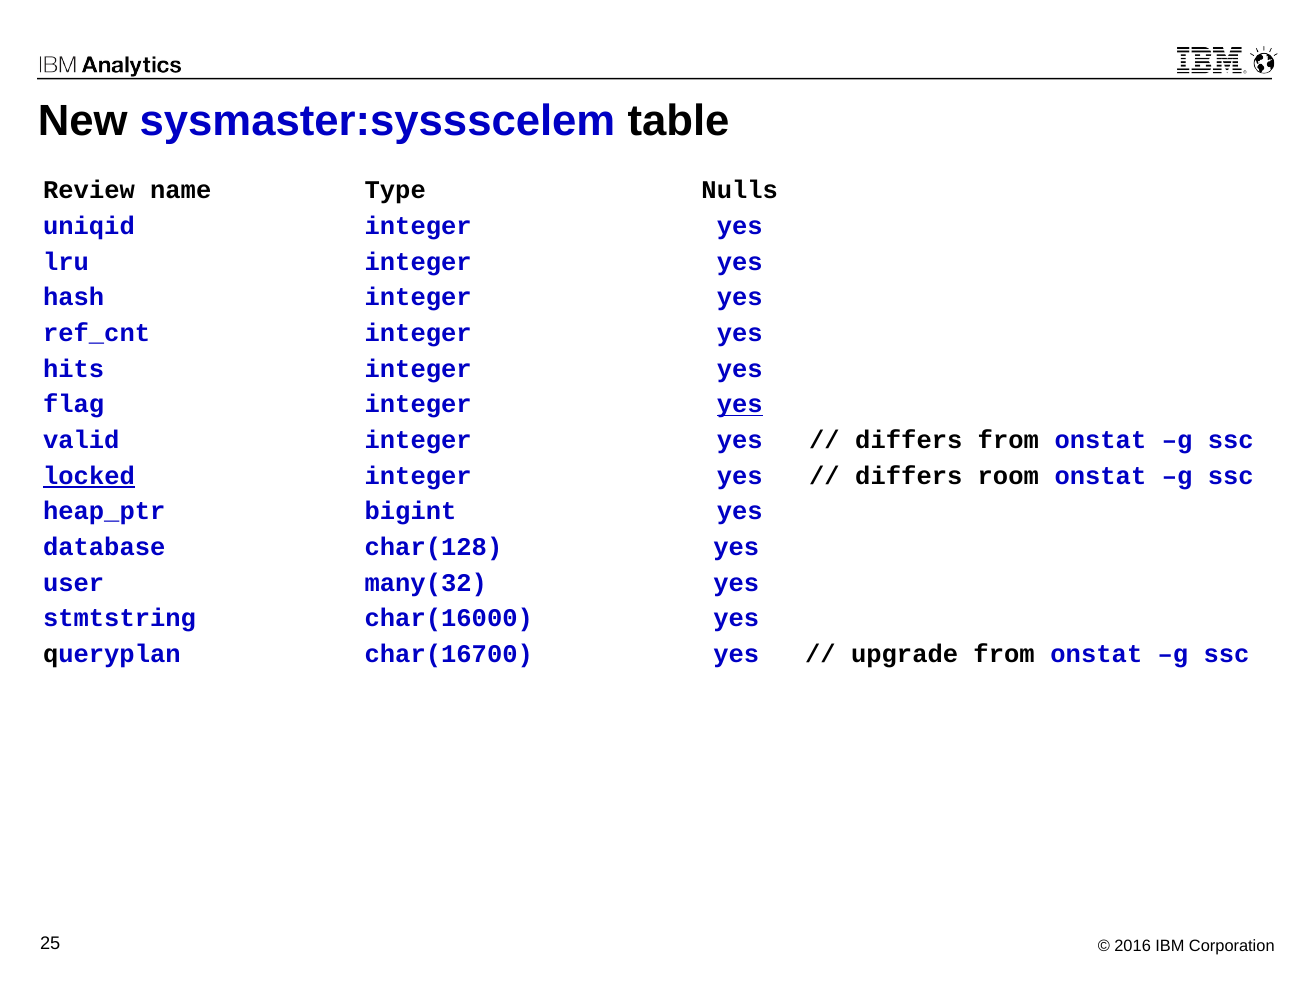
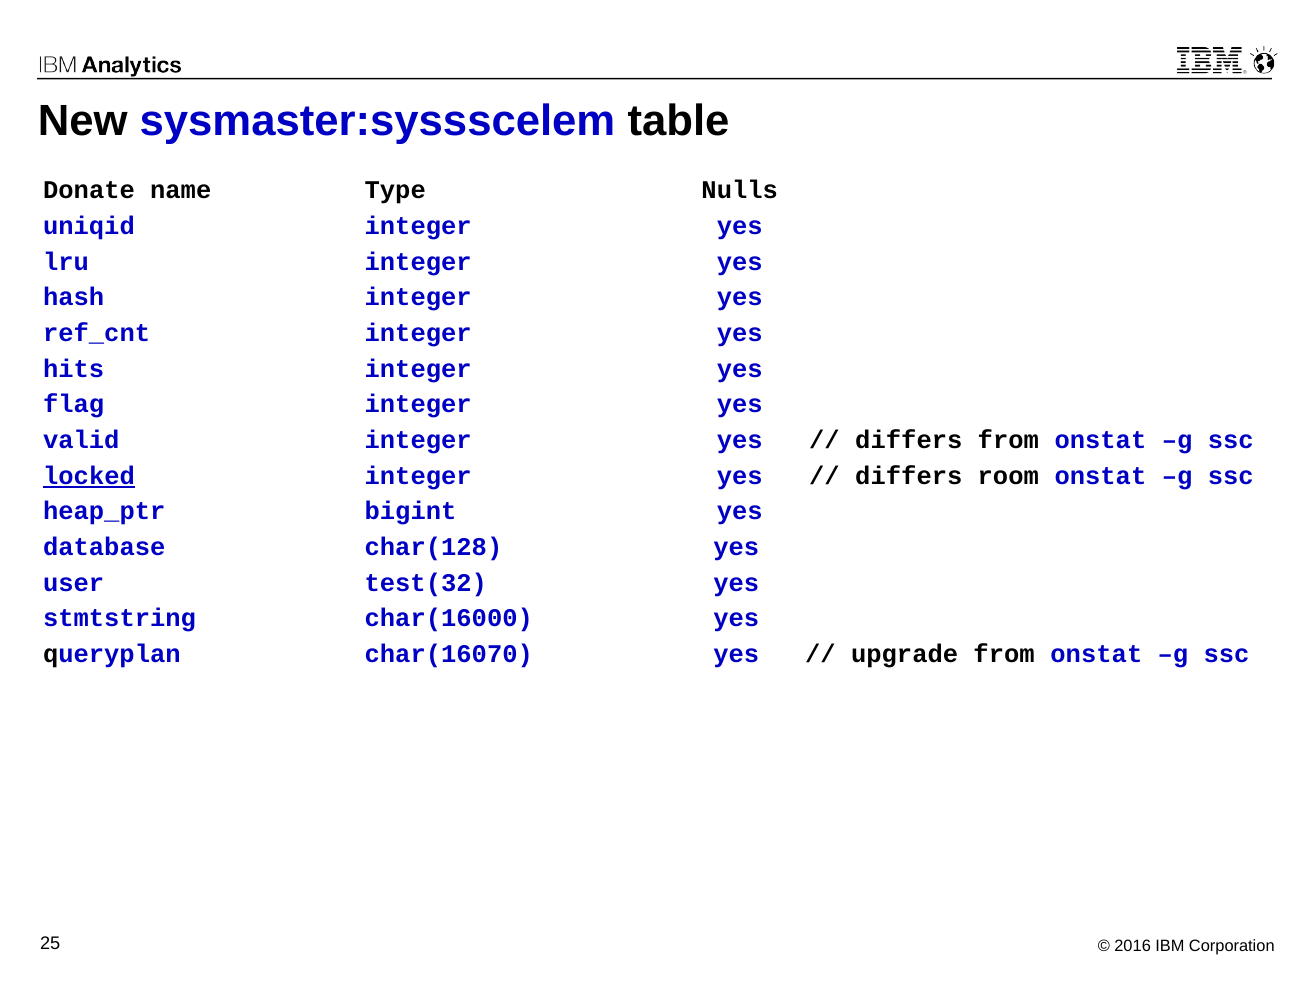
Review: Review -> Donate
yes at (740, 405) underline: present -> none
many(32: many(32 -> test(32
char(16700: char(16700 -> char(16070
